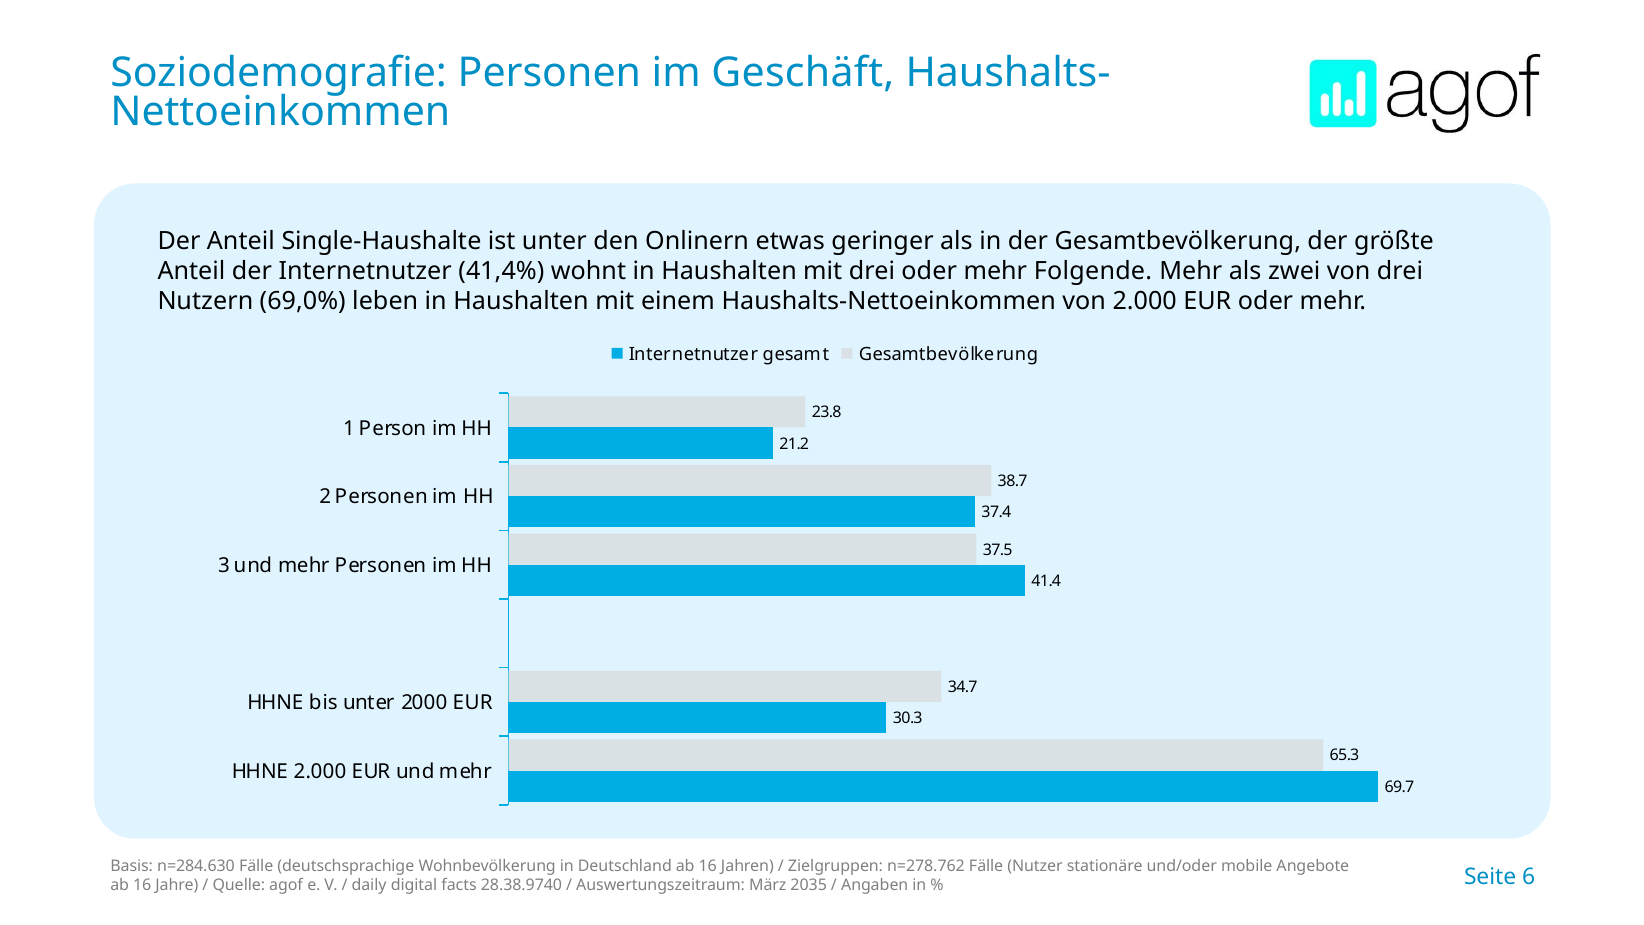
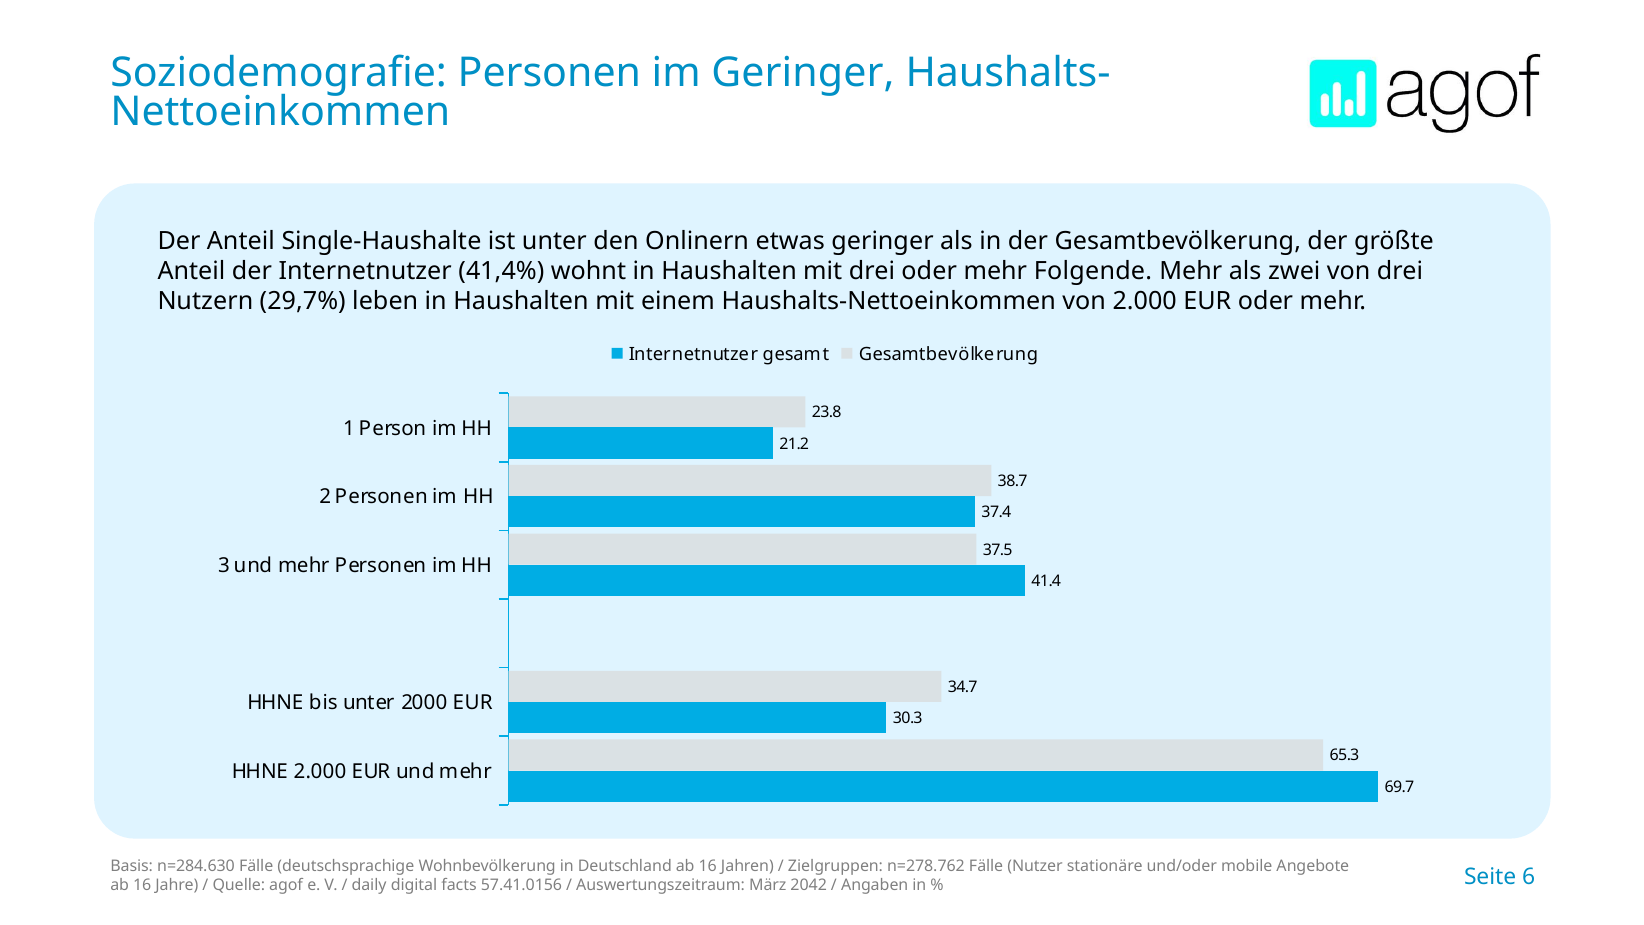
im Geschäft: Geschäft -> Geringer
69,0%: 69,0% -> 29,7%
28.38.9740: 28.38.9740 -> 57.41.0156
2035: 2035 -> 2042
